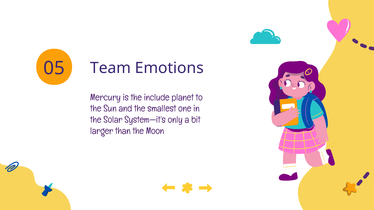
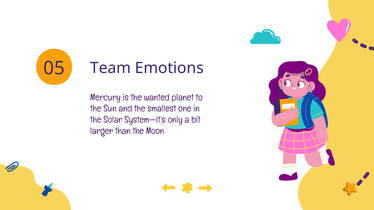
include: include -> wanted
